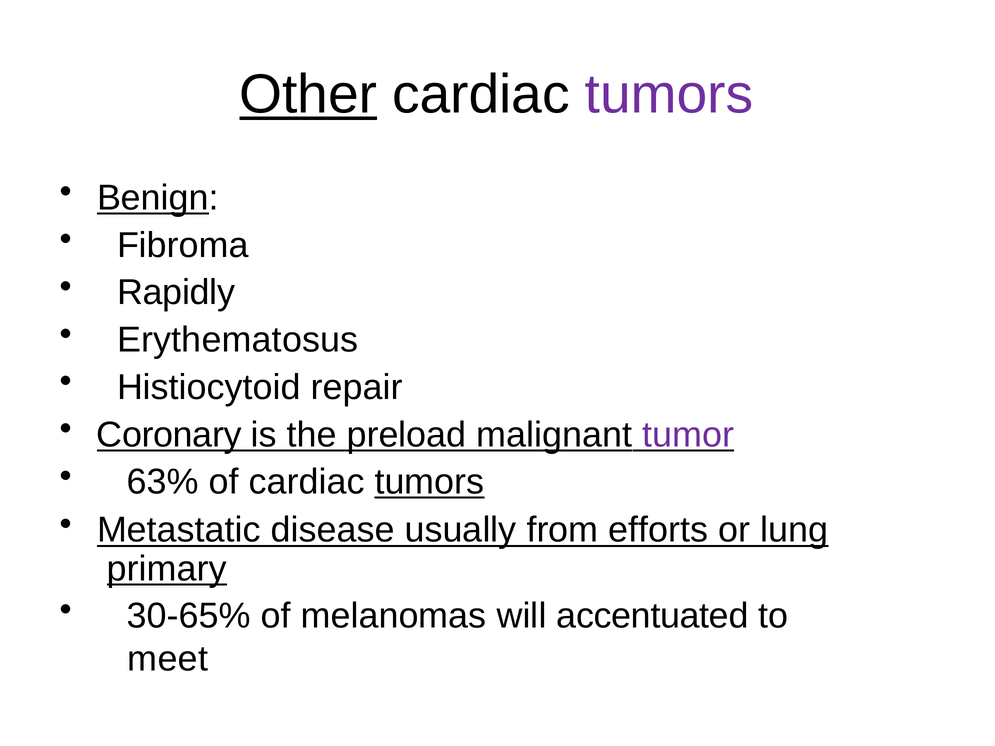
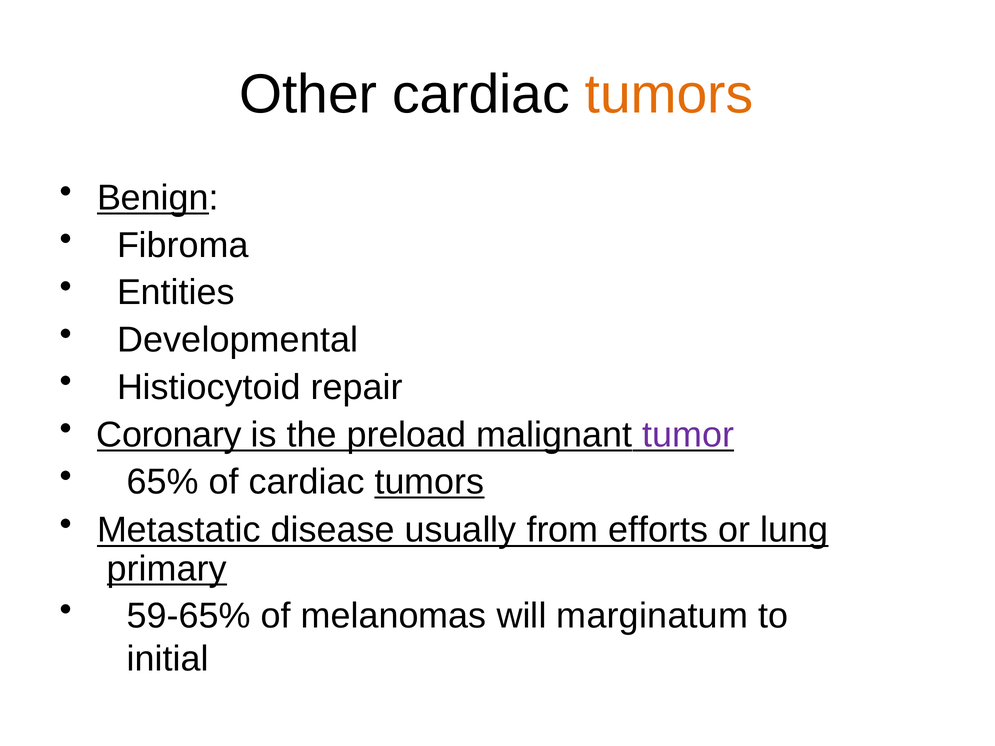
Other underline: present -> none
tumors at (669, 94) colour: purple -> orange
Rapidly: Rapidly -> Entities
Erythematosus: Erythematosus -> Developmental
63%: 63% -> 65%
30-65%: 30-65% -> 59-65%
accentuated: accentuated -> marginatum
meet: meet -> initial
